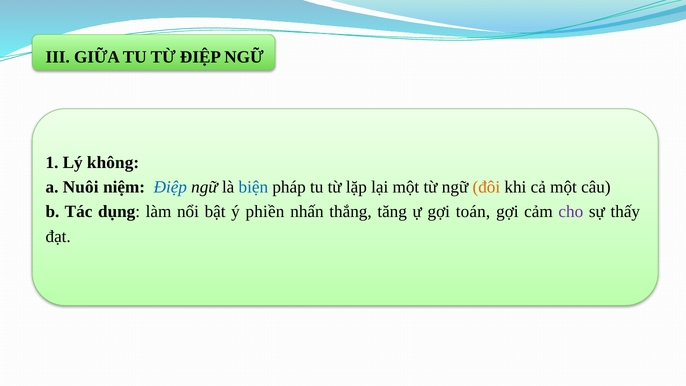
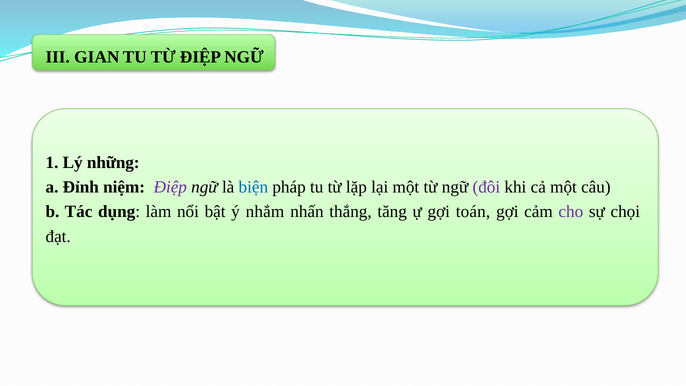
GIỮA: GIỮA -> GIAN
không: không -> những
Nuôi: Nuôi -> Đỉnh
Điệp at (170, 187) colour: blue -> purple
đôi colour: orange -> purple
phiền: phiền -> nhắm
thấy: thấy -> chọi
